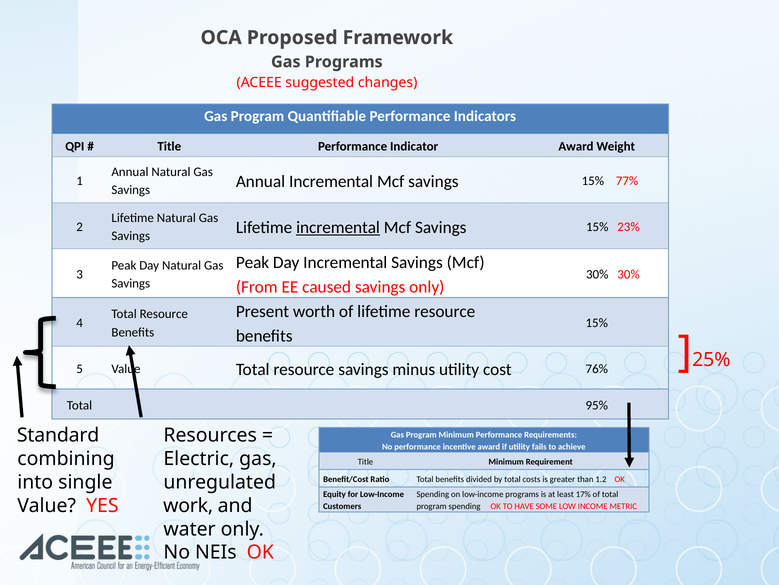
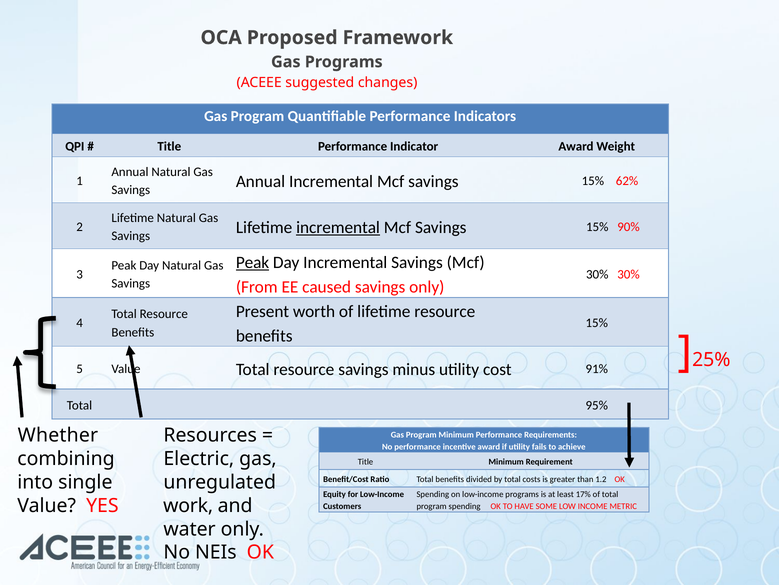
77%: 77% -> 62%
23%: 23% -> 90%
Peak at (253, 262) underline: none -> present
76%: 76% -> 91%
Standard: Standard -> Whether
